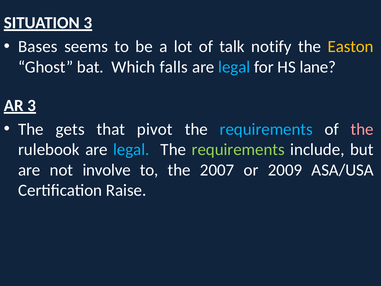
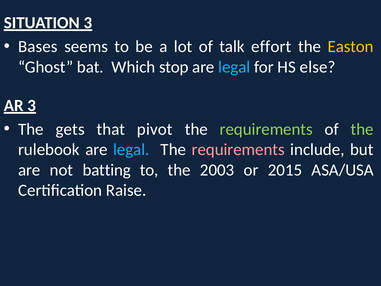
notify: notify -> effort
falls: falls -> stop
lane: lane -> else
requirements at (266, 129) colour: light blue -> light green
the at (362, 129) colour: pink -> light green
requirements at (238, 149) colour: light green -> pink
involve: involve -> batting
2007: 2007 -> 2003
2009: 2009 -> 2015
